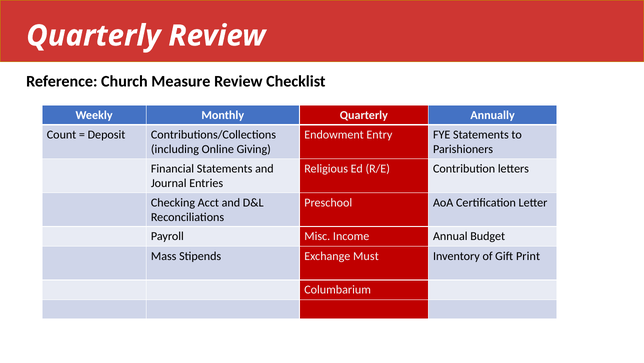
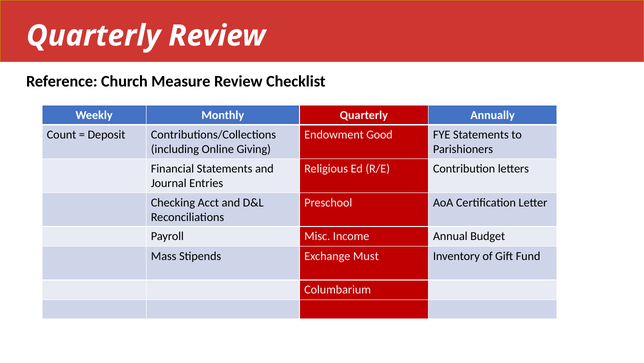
Entry: Entry -> Good
Print: Print -> Fund
